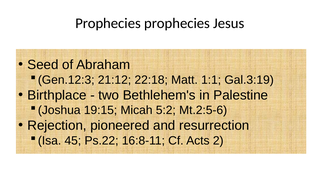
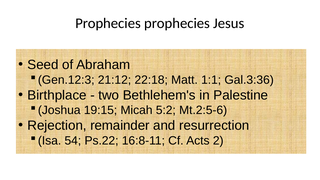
Gal.3:19: Gal.3:19 -> Gal.3:36
pioneered: pioneered -> remainder
45: 45 -> 54
